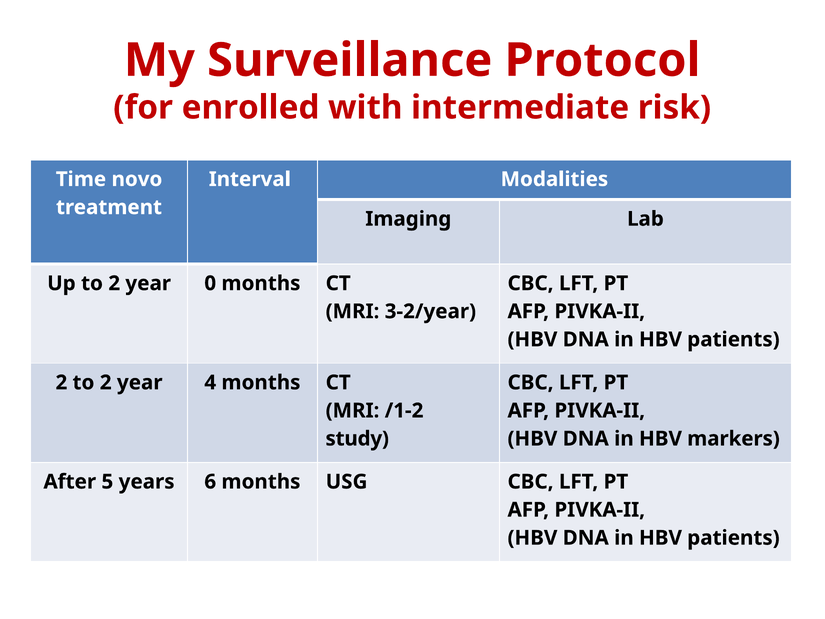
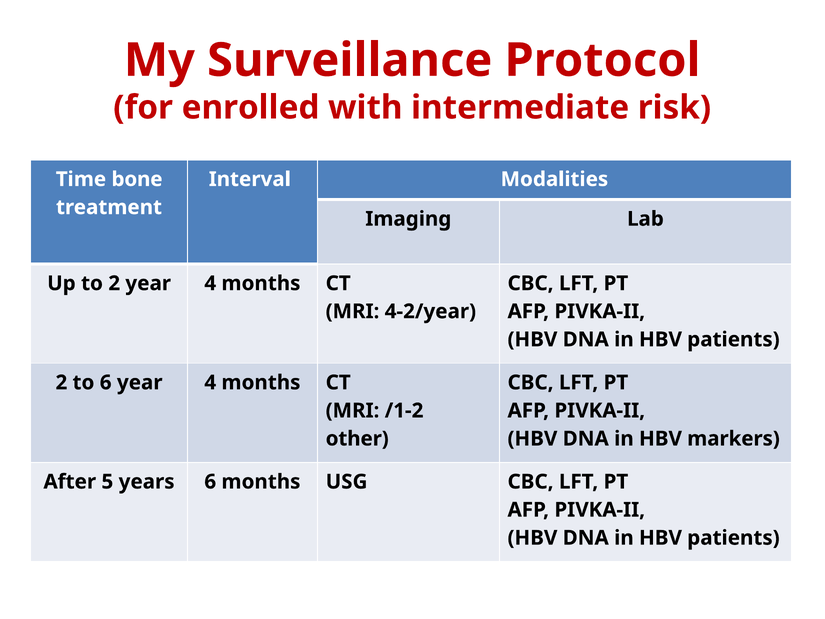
novo: novo -> bone
2 year 0: 0 -> 4
3-2/year: 3-2/year -> 4-2/year
2 to 2: 2 -> 6
study: study -> other
